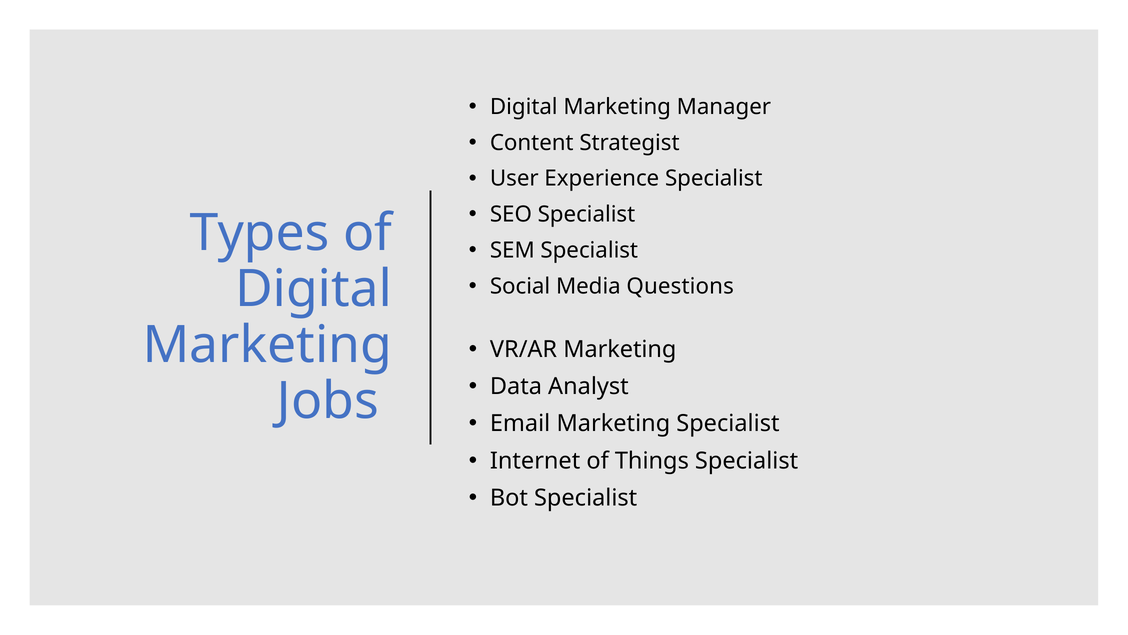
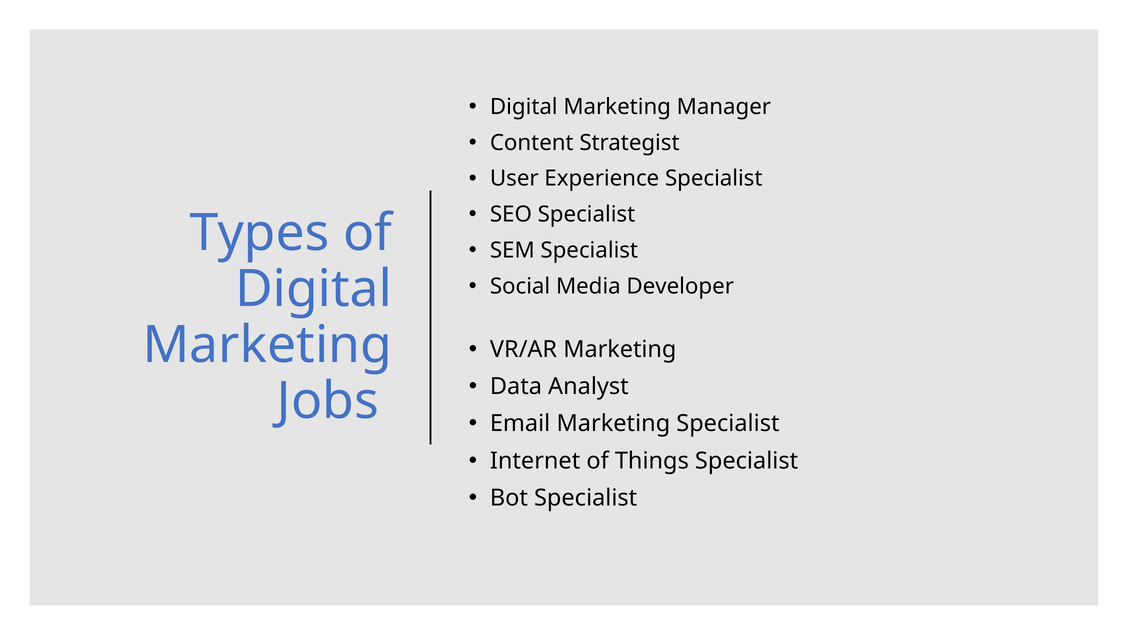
Questions: Questions -> Developer
